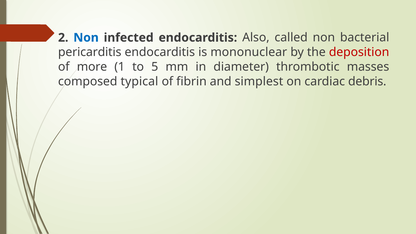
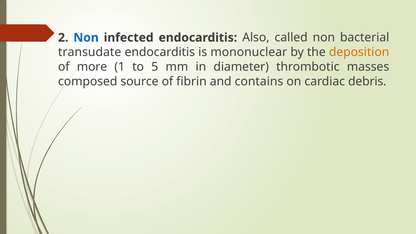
pericarditis: pericarditis -> transudate
deposition colour: red -> orange
typical: typical -> source
simplest: simplest -> contains
